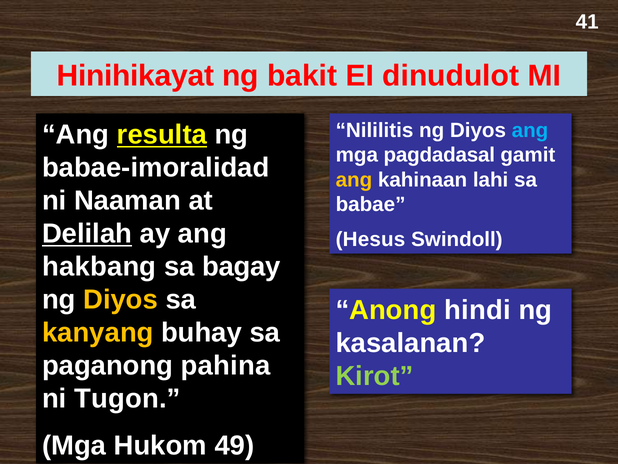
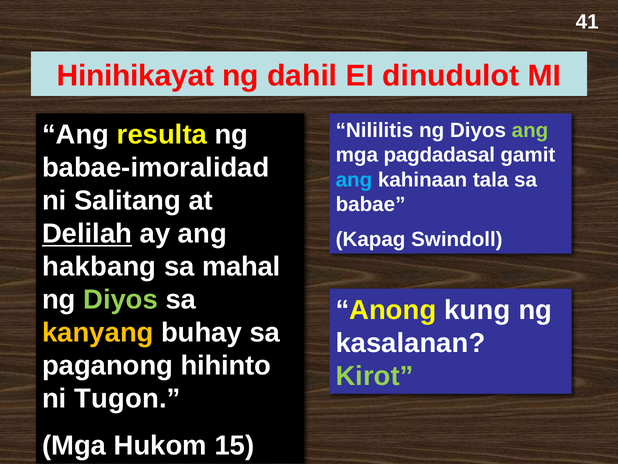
bakit: bakit -> dahil
ang at (530, 130) colour: light blue -> light green
resulta underline: present -> none
ang at (354, 180) colour: yellow -> light blue
lahi: lahi -> tala
Naaman: Naaman -> Salitang
Hesus: Hesus -> Kapag
bagay: bagay -> mahal
Diyos at (121, 300) colour: yellow -> light green
hindi: hindi -> kung
pahina: pahina -> hihinto
49: 49 -> 15
